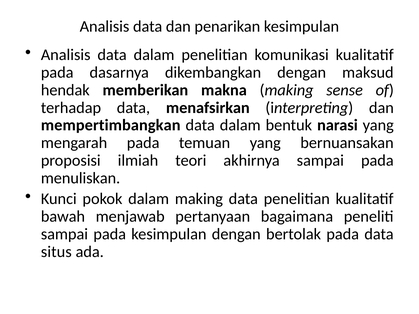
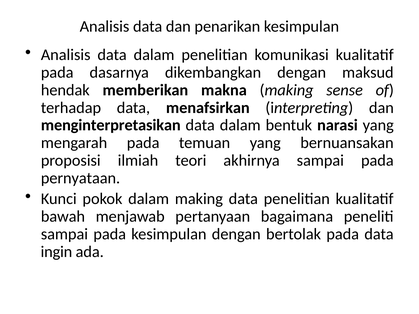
mempertimbangkan: mempertimbangkan -> menginterpretasikan
menuliskan: menuliskan -> pernyataan
situs: situs -> ingin
